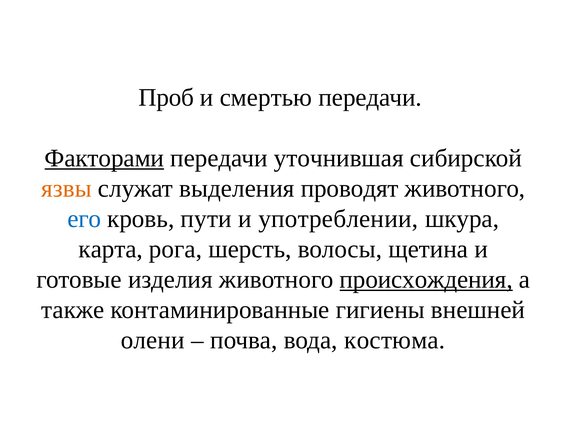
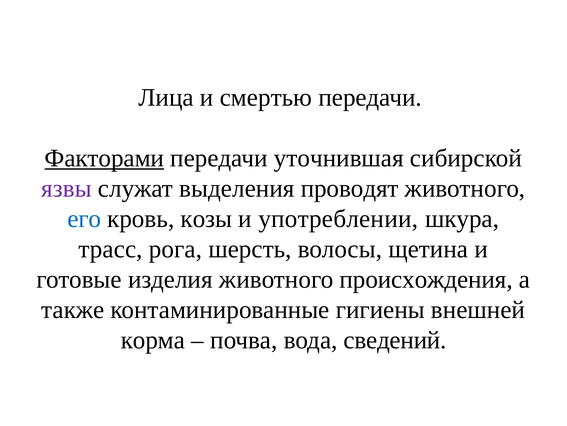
Проб: Проб -> Лица
язвы colour: orange -> purple
пути: пути -> козы
карта: карта -> трасс
происхождения underline: present -> none
олени: олени -> корма
костюма: костюма -> сведений
